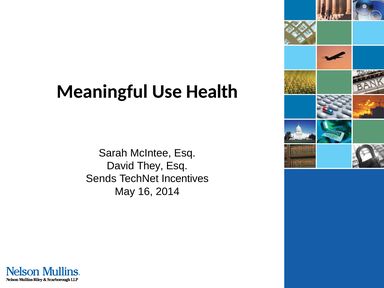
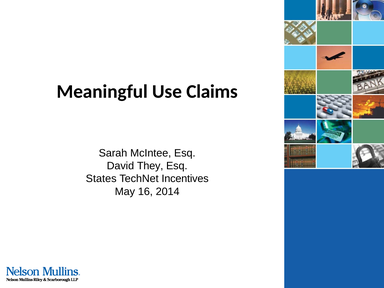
Health: Health -> Claims
Sends: Sends -> States
